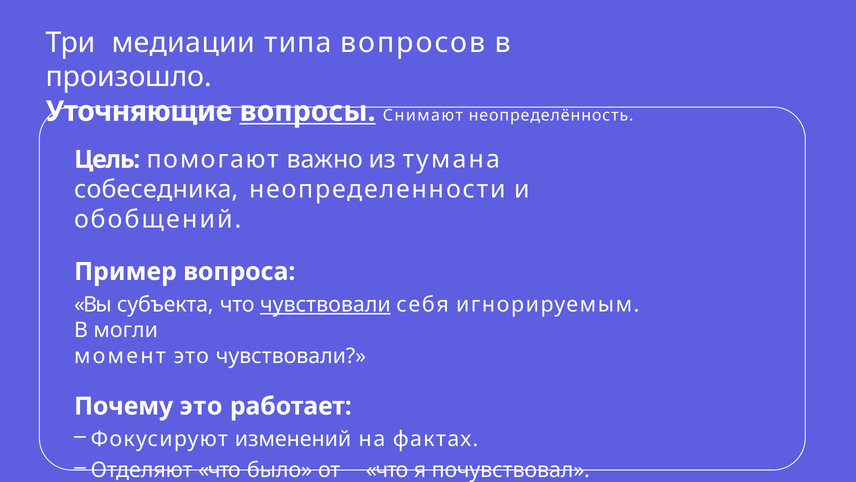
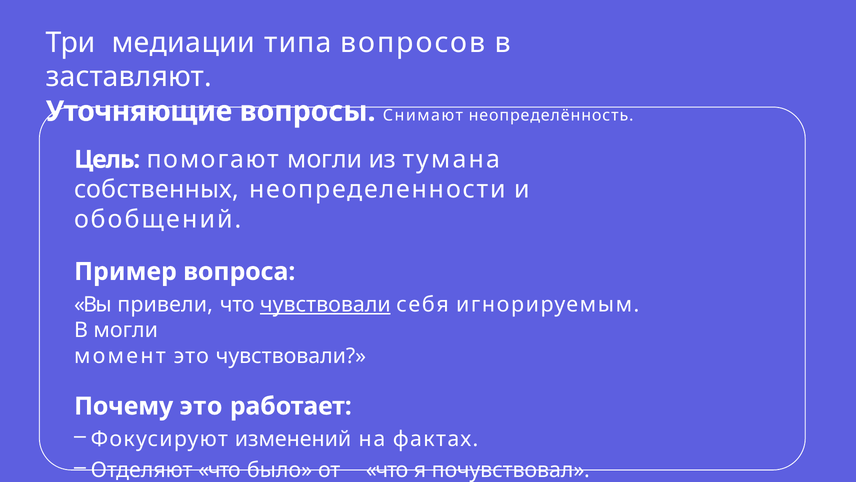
произошло: произошло -> заставляют
вопросы underline: present -> none
помогают важно: важно -> могли
собеседника: собеседника -> собственных
субъекта: субъекта -> привели
